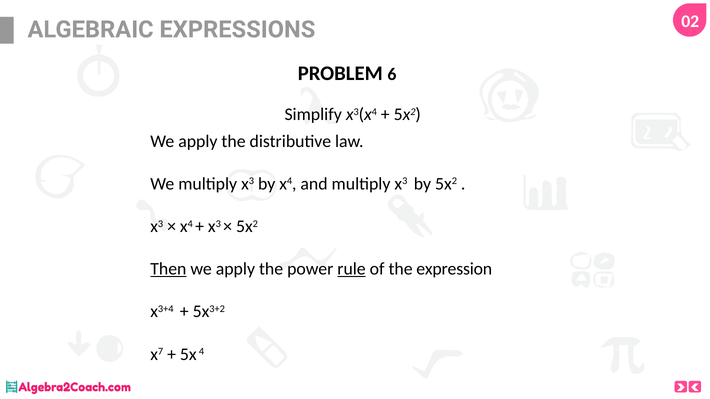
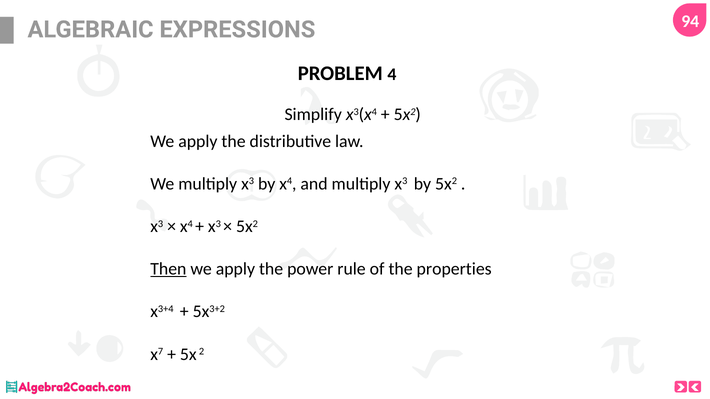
02: 02 -> 94
6: 6 -> 4
rule underline: present -> none
expression: expression -> properties
4: 4 -> 2
